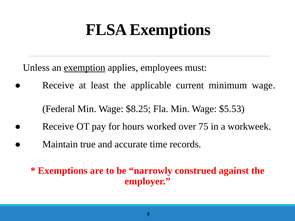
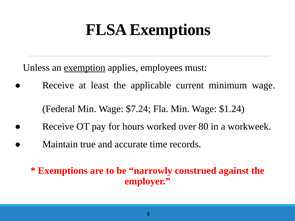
$8.25: $8.25 -> $7.24
$5.53: $5.53 -> $1.24
75: 75 -> 80
